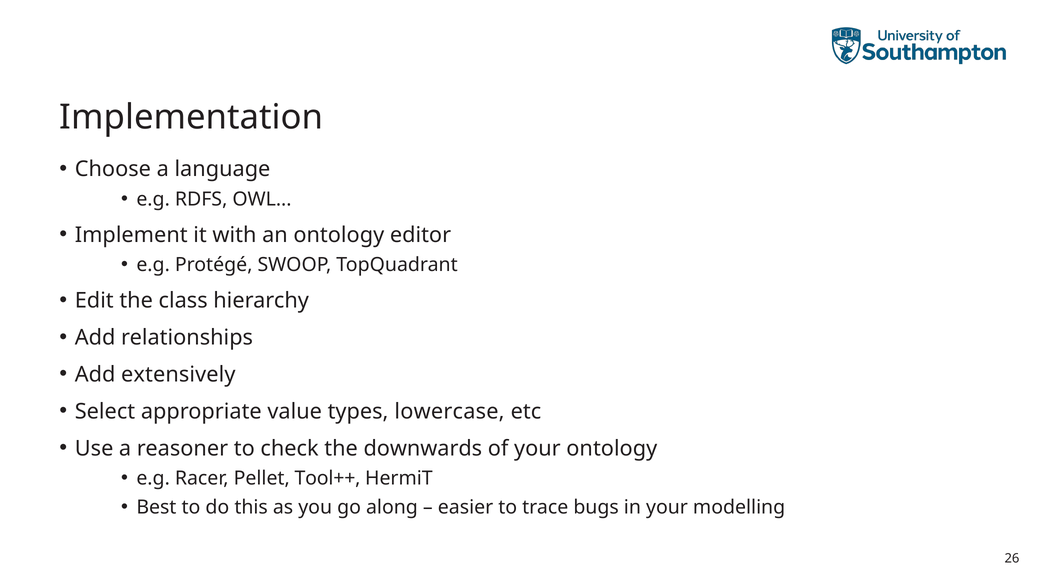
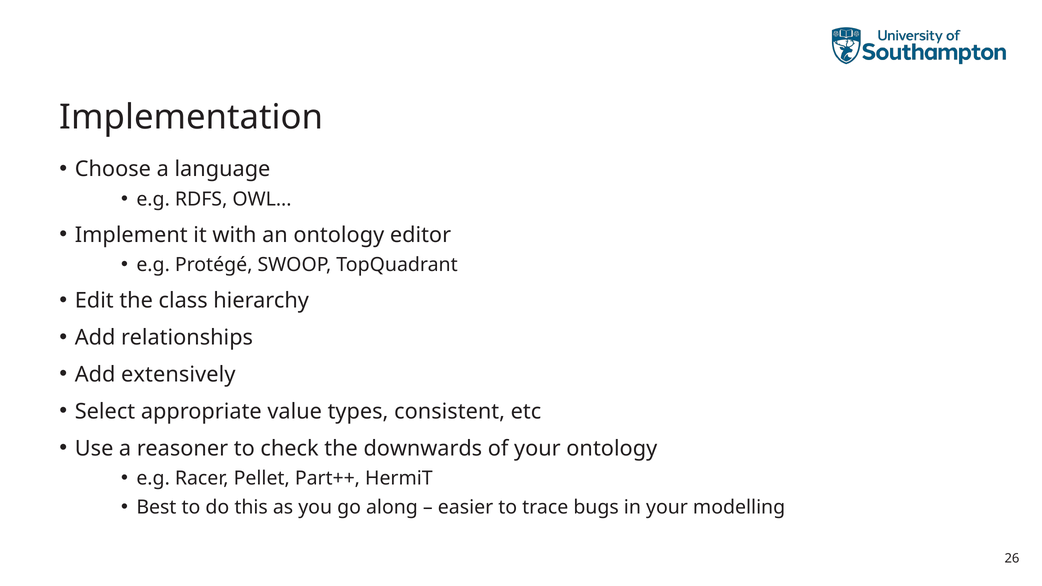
lowercase: lowercase -> consistent
Tool++: Tool++ -> Part++
